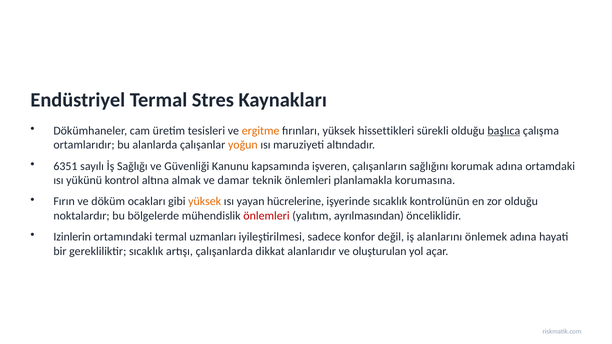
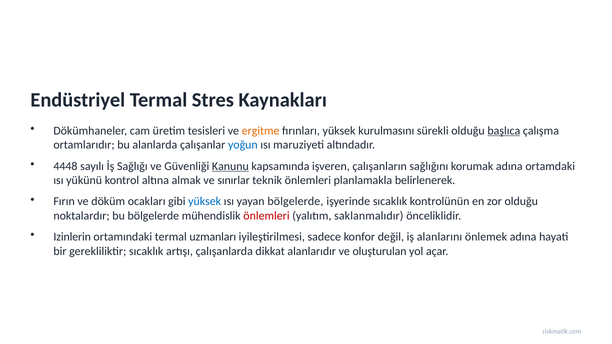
hissettikleri: hissettikleri -> kurulmasını
yoğun colour: orange -> blue
6351: 6351 -> 4448
Kanunu underline: none -> present
damar: damar -> sınırlar
korumasına: korumasına -> belirlenerek
yüksek at (205, 202) colour: orange -> blue
yayan hücrelerine: hücrelerine -> bölgelerde
ayrılmasından: ayrılmasından -> saklanmalıdır
